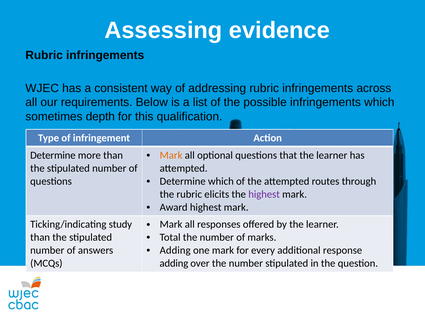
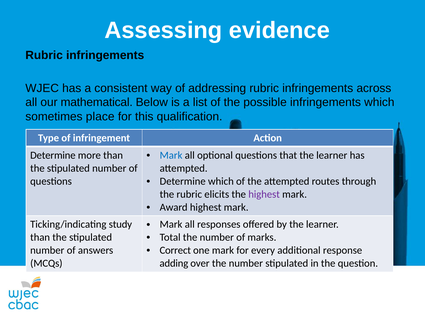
requirements: requirements -> mathematical
depth: depth -> place
Mark at (171, 155) colour: orange -> blue
Adding at (175, 250): Adding -> Correct
